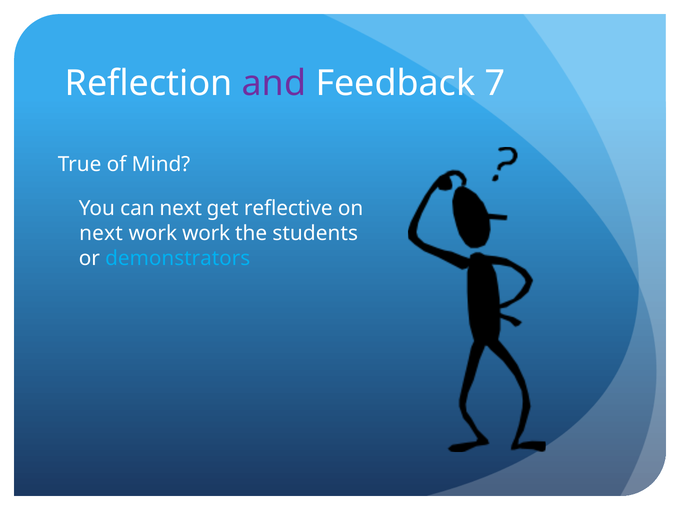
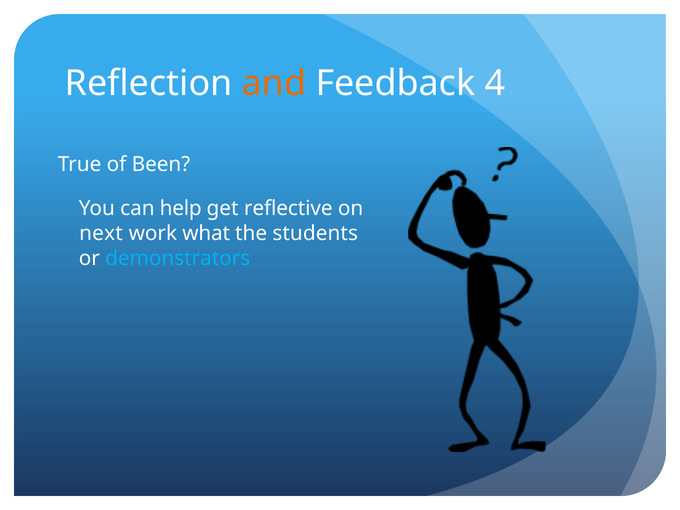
and colour: purple -> orange
7: 7 -> 4
Mind: Mind -> Been
can next: next -> help
work work: work -> what
